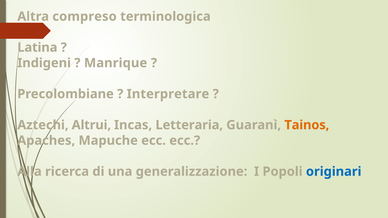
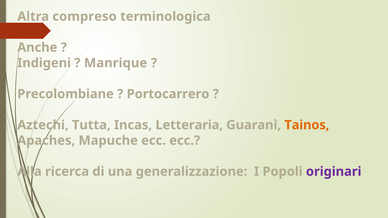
Latina: Latina -> Anche
Interpretare: Interpretare -> Portocarrero
Altrui: Altrui -> Tutta
originari colour: blue -> purple
